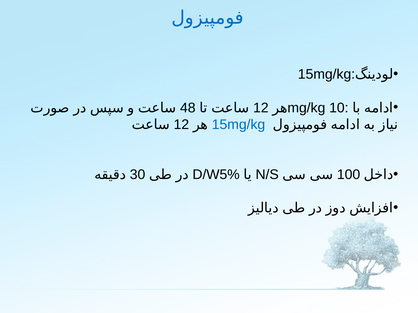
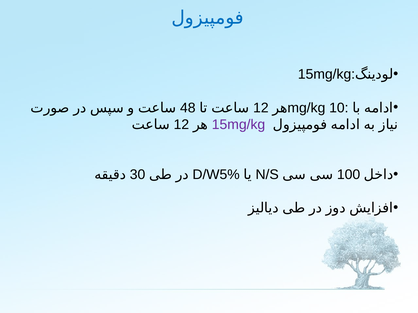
15mg/kg at (239, 125) colour: blue -> purple
